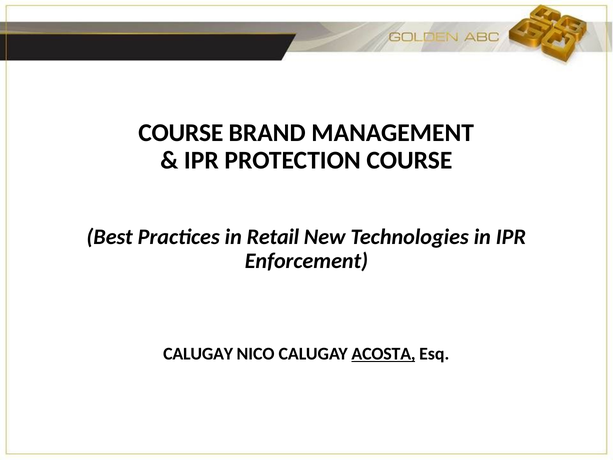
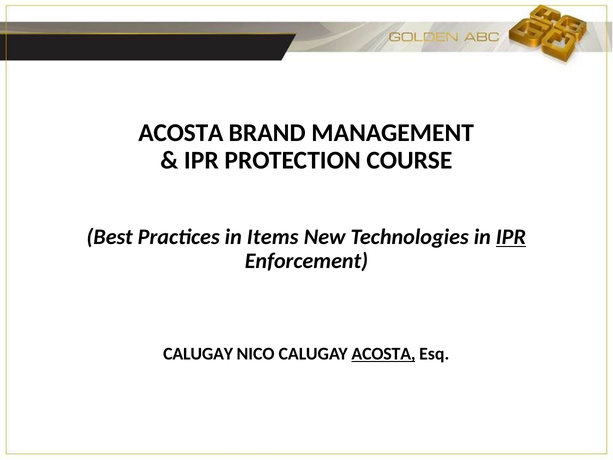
COURSE at (181, 133): COURSE -> ACOSTA
Retail: Retail -> Items
IPR at (511, 237) underline: none -> present
